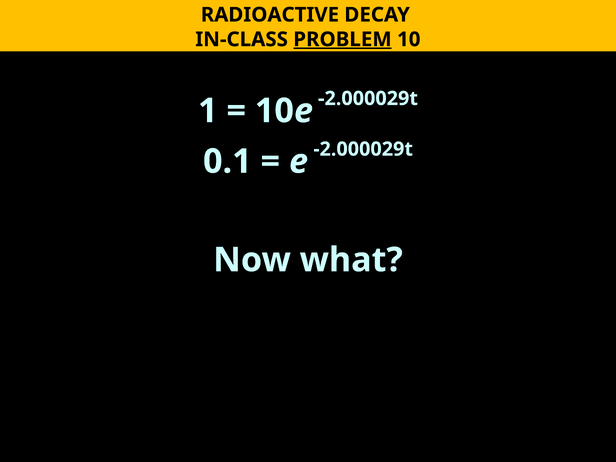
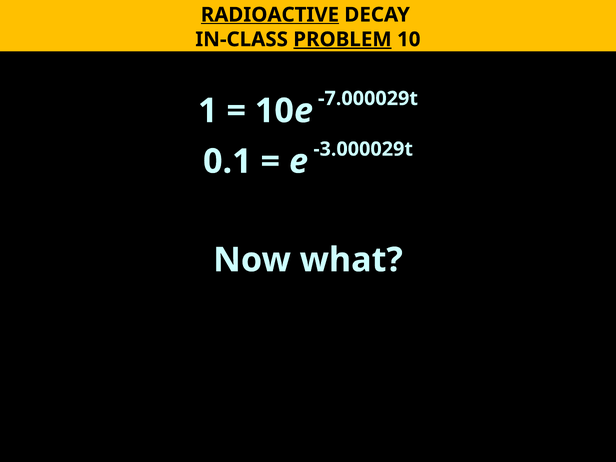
RADIOACTIVE underline: none -> present
-2.000029t at (368, 98): -2.000029t -> -7.000029t
-2.000029t at (363, 149): -2.000029t -> -3.000029t
